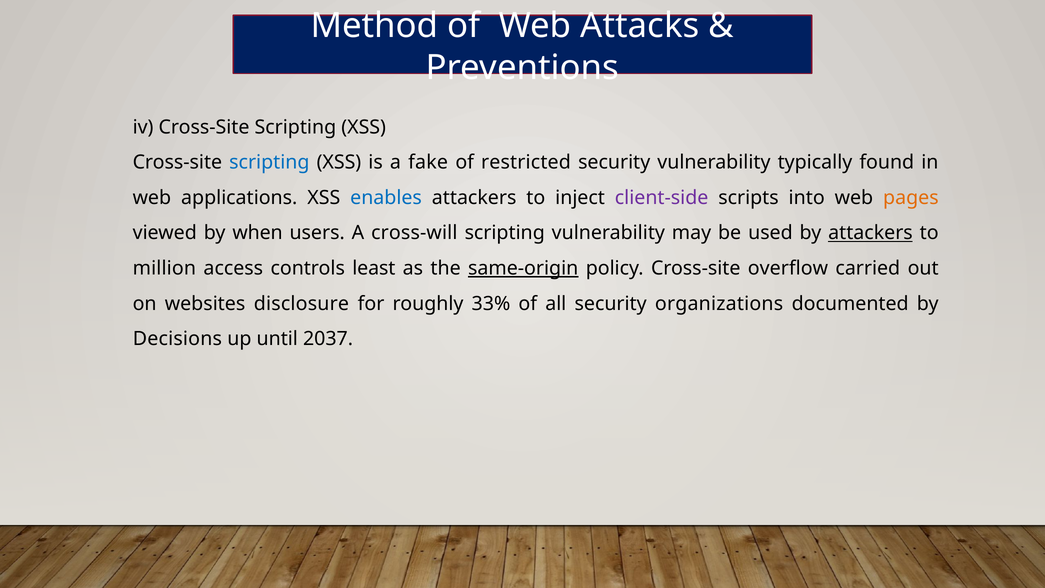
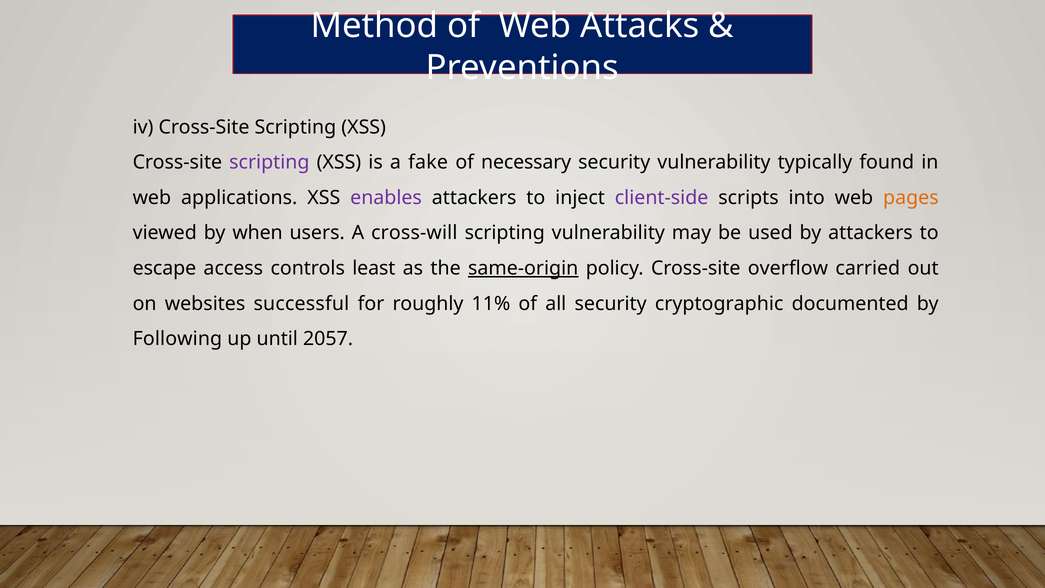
scripting at (269, 162) colour: blue -> purple
restricted: restricted -> necessary
enables colour: blue -> purple
attackers at (870, 233) underline: present -> none
million: million -> escape
disclosure: disclosure -> successful
33%: 33% -> 11%
organizations: organizations -> cryptographic
Decisions: Decisions -> Following
2037: 2037 -> 2057
